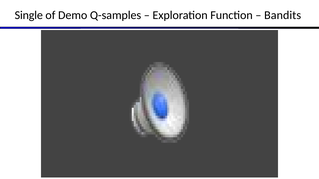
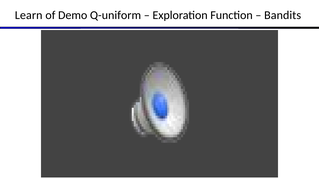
Single: Single -> Learn
Q-samples: Q-samples -> Q-uniform
